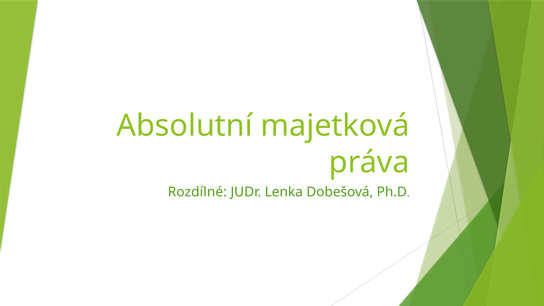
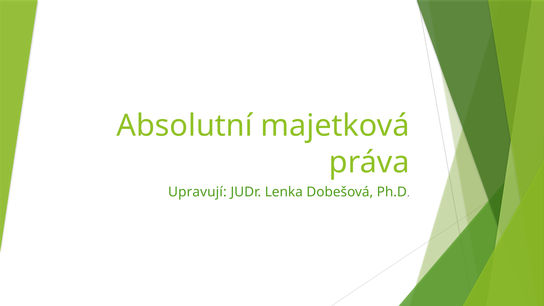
Rozdílné: Rozdílné -> Upravují
